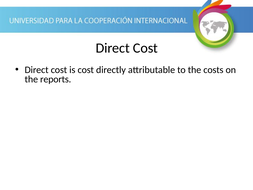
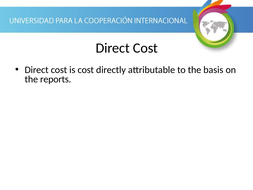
costs: costs -> basis
